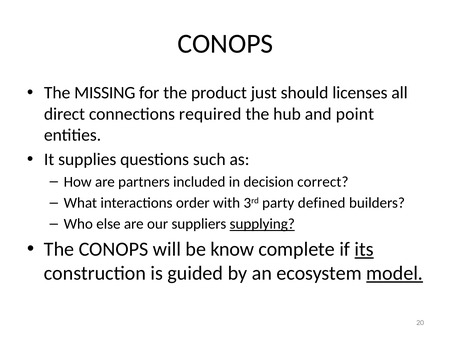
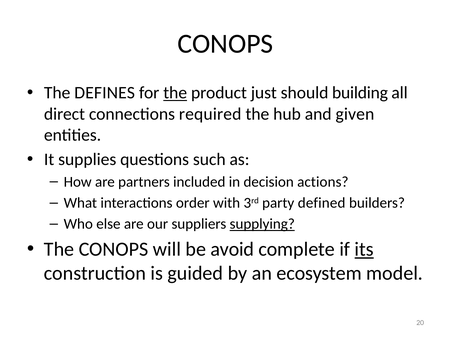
MISSING: MISSING -> DEFINES
the at (175, 93) underline: none -> present
licenses: licenses -> building
point: point -> given
correct: correct -> actions
know: know -> avoid
model underline: present -> none
